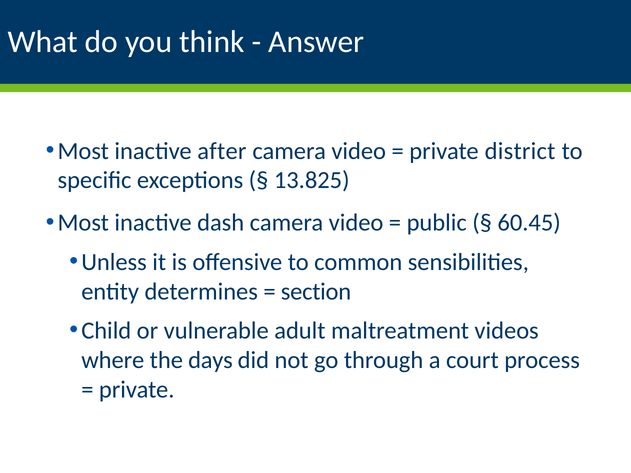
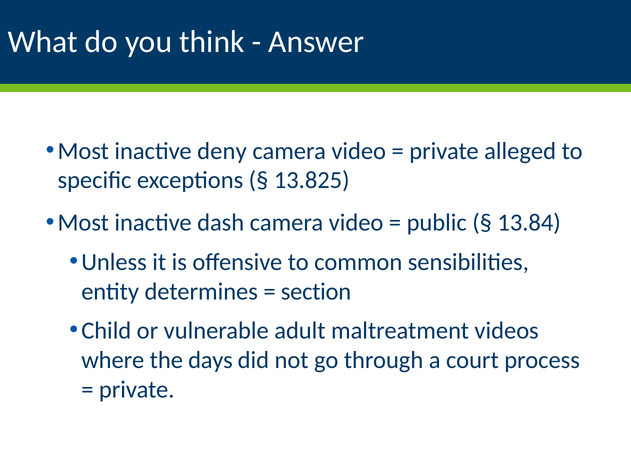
after: after -> deny
district: district -> alleged
60.45: 60.45 -> 13.84
